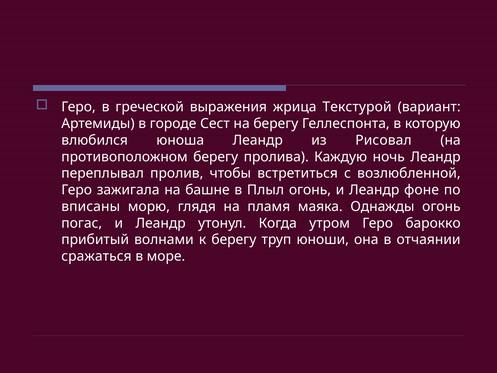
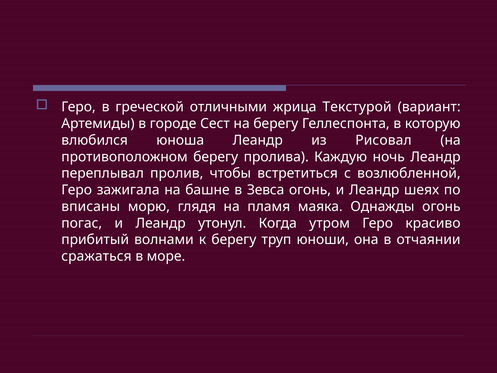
выражения: выражения -> отличными
Плыл: Плыл -> Зевса
фоне: фоне -> шеях
барокко: барокко -> красиво
